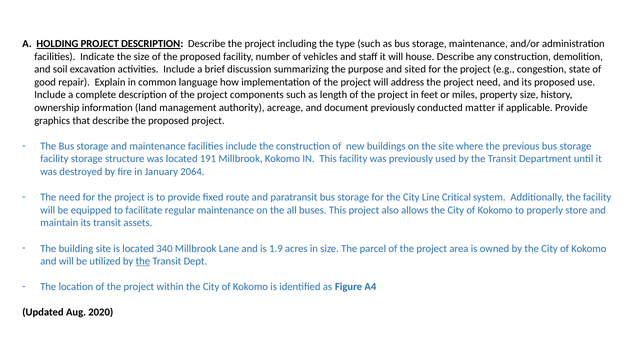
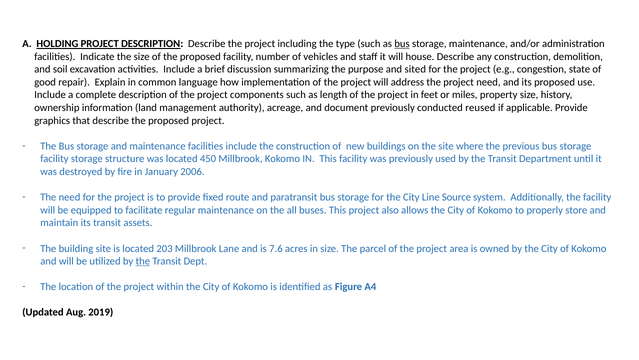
bus at (402, 44) underline: none -> present
matter: matter -> reused
191: 191 -> 450
2064: 2064 -> 2006
Critical: Critical -> Source
340: 340 -> 203
1.9: 1.9 -> 7.6
2020: 2020 -> 2019
